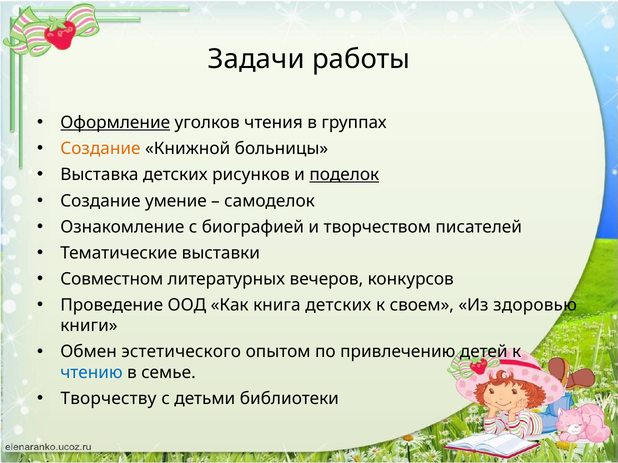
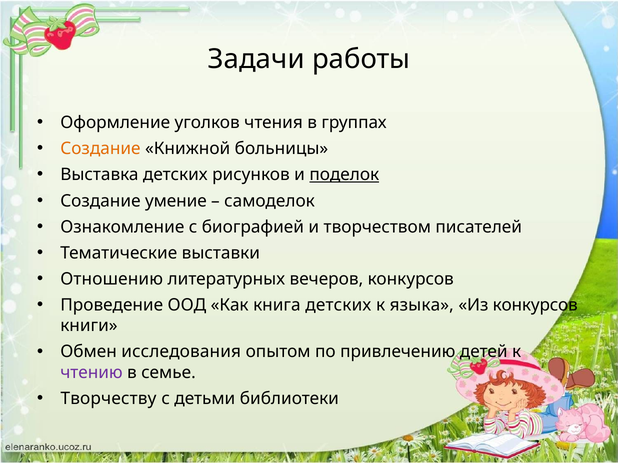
Оформление underline: present -> none
Совместном: Совместном -> Отношению
своем: своем -> языка
Из здоровью: здоровью -> конкурсов
эстетического: эстетического -> исследования
чтению colour: blue -> purple
